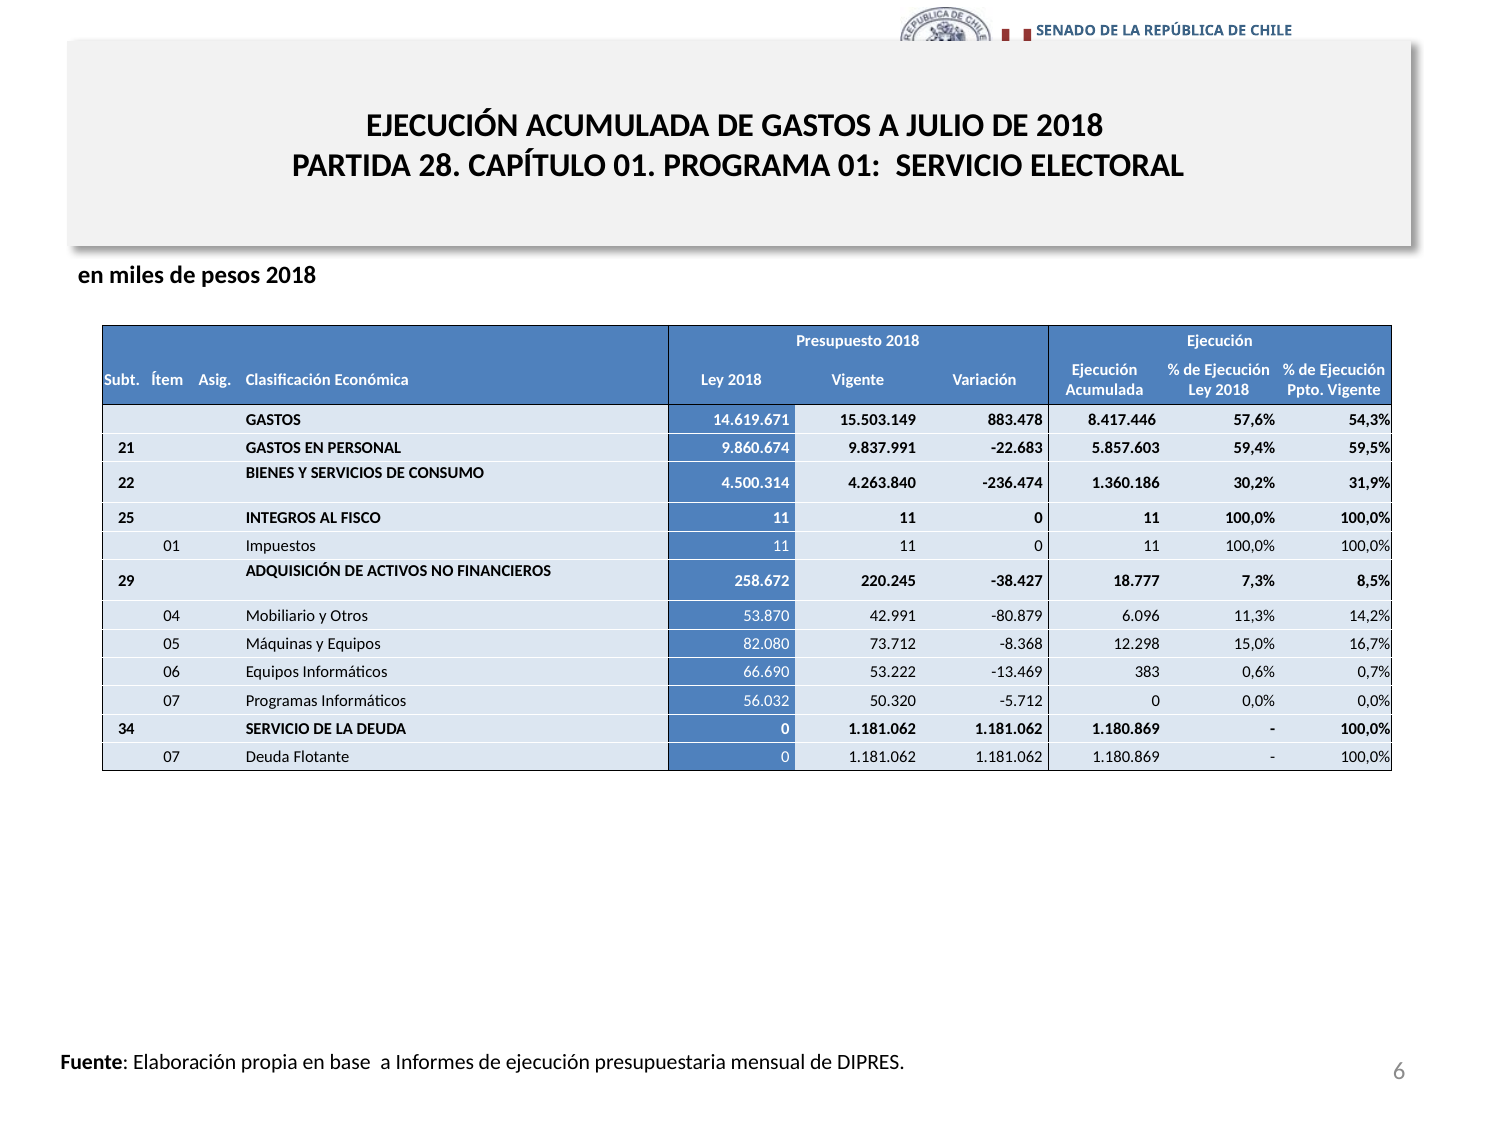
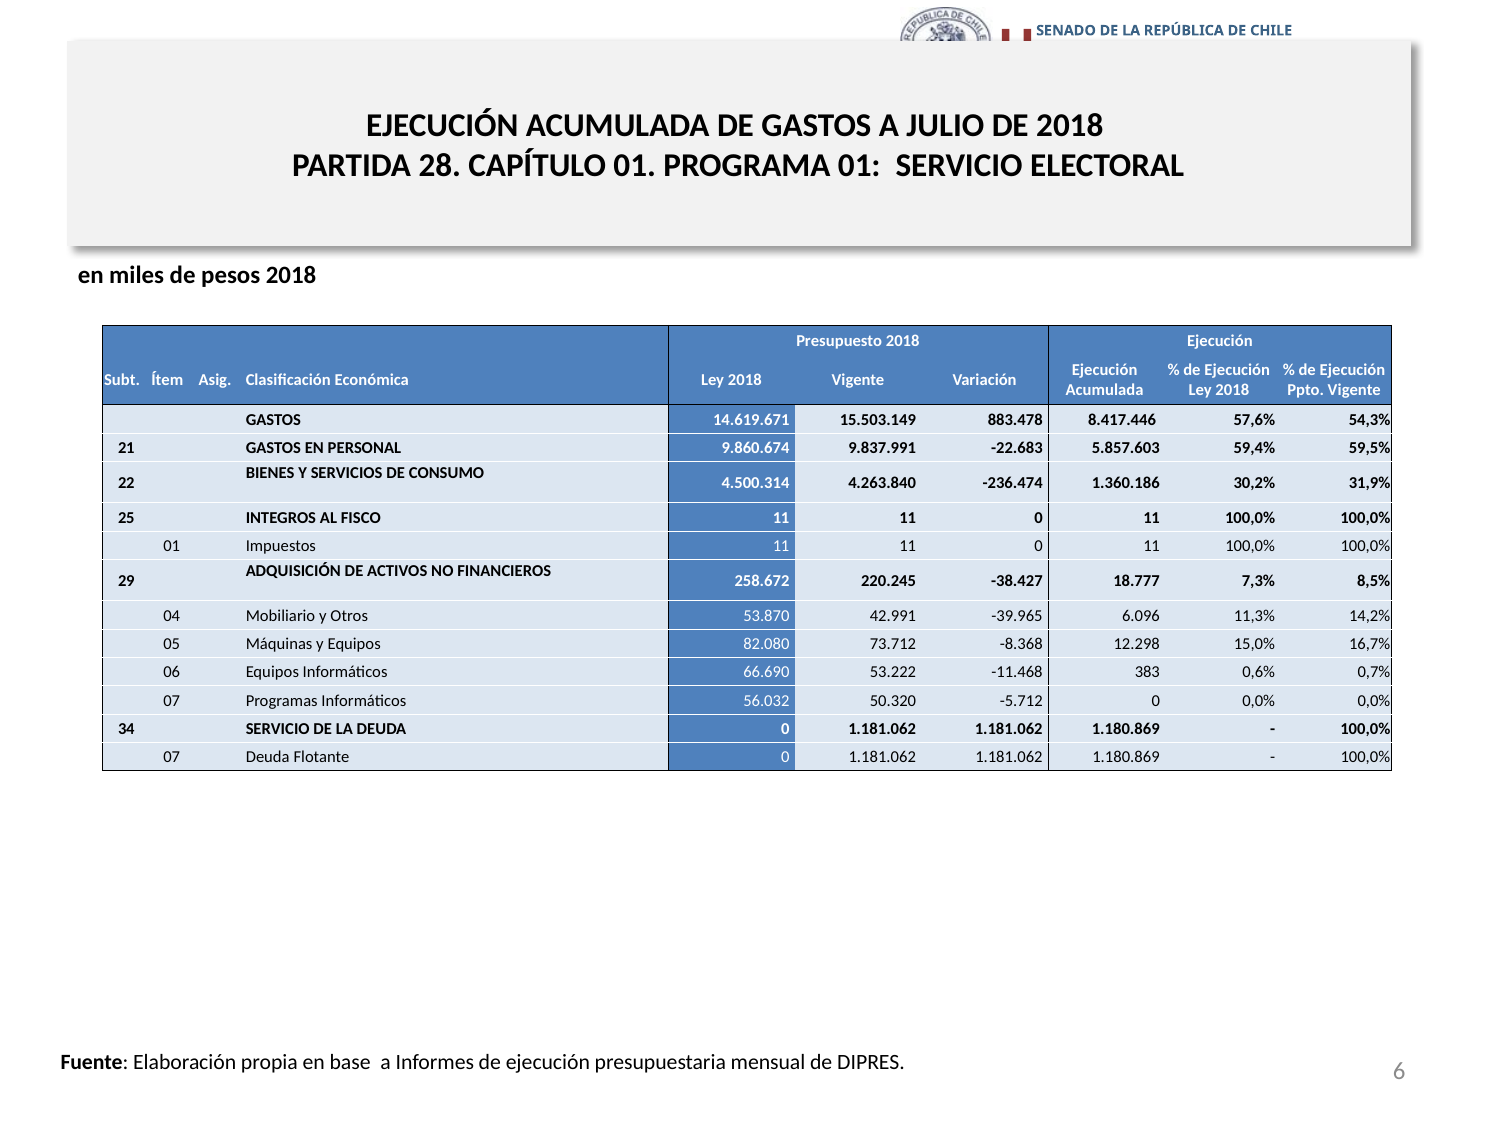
-80.879: -80.879 -> -39.965
-13.469: -13.469 -> -11.468
